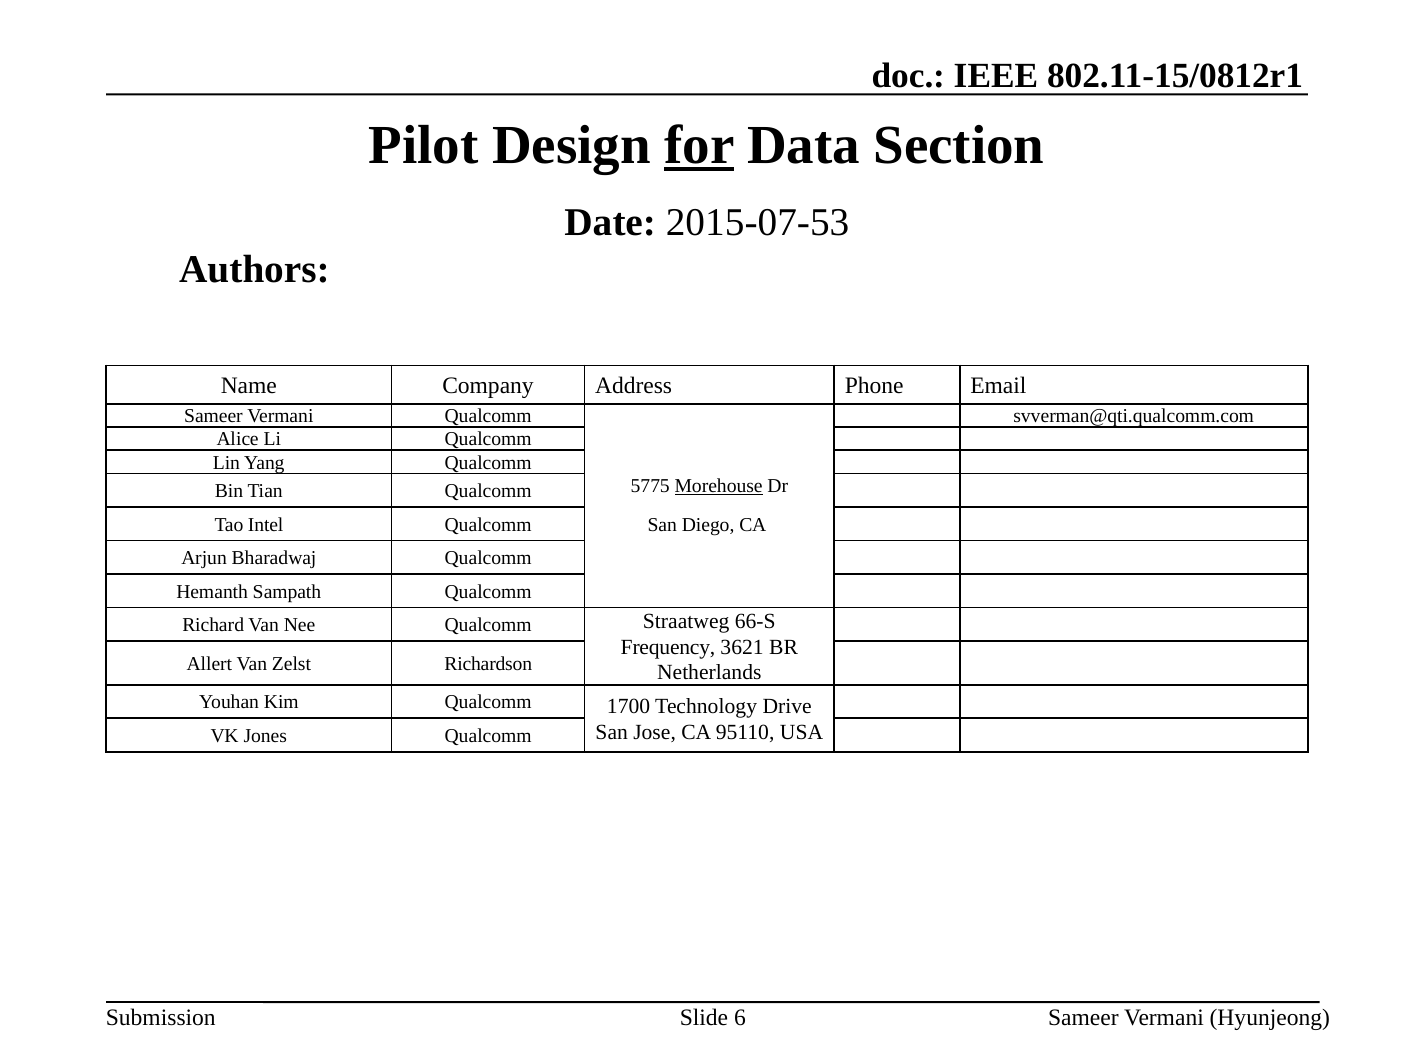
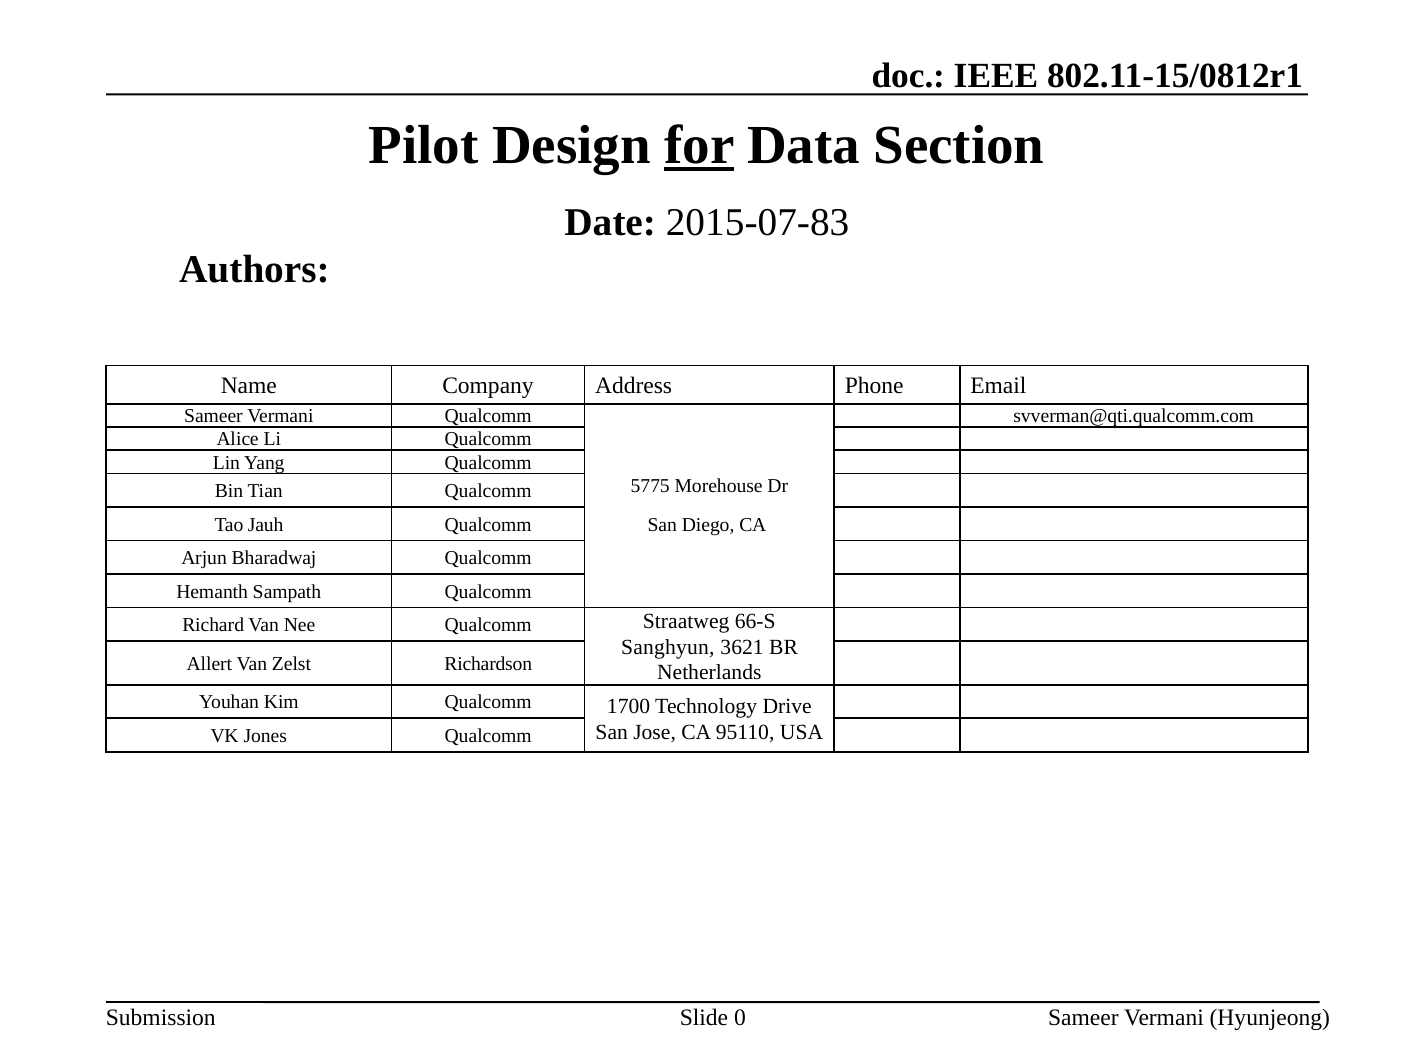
2015-07-53: 2015-07-53 -> 2015-07-83
Morehouse underline: present -> none
Intel: Intel -> Jauh
Frequency: Frequency -> Sanghyun
6: 6 -> 0
